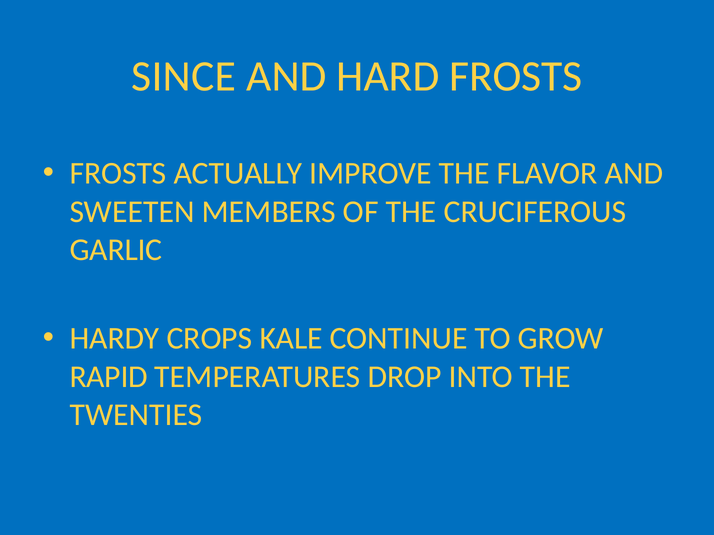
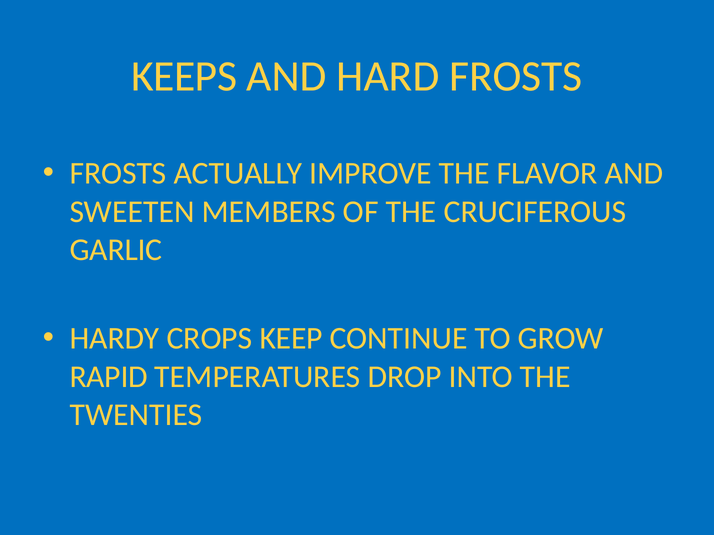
SINCE: SINCE -> KEEPS
KALE: KALE -> KEEP
